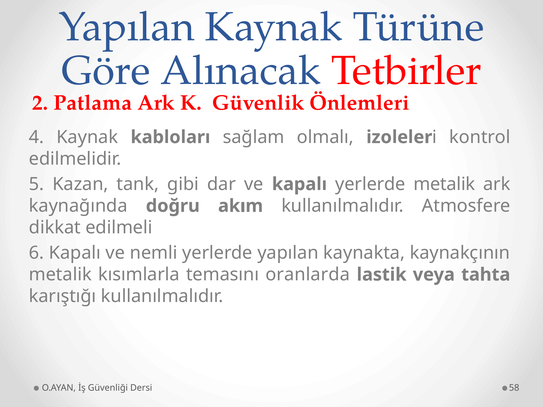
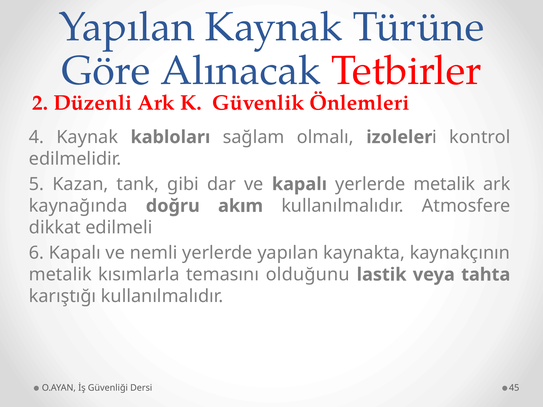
Patlama: Patlama -> Düzenli
oranlarda: oranlarda -> olduğunu
58: 58 -> 45
